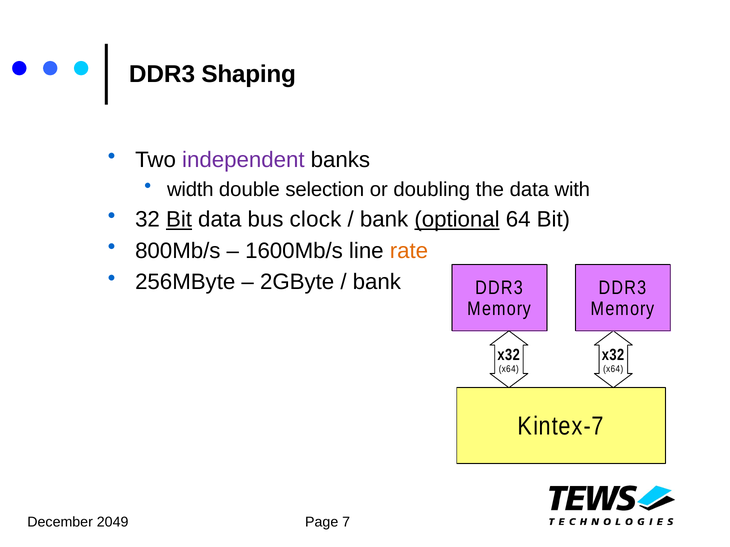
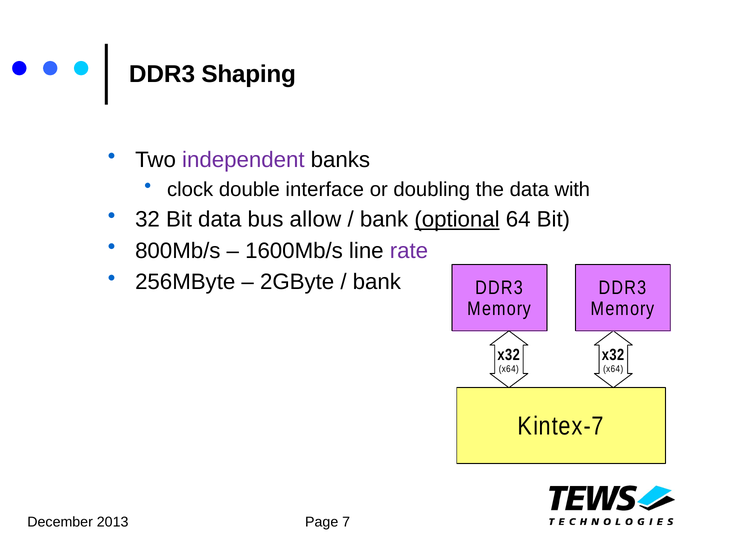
width: width -> clock
selection: selection -> interface
Bit at (179, 220) underline: present -> none
clock: clock -> allow
rate colour: orange -> purple
2049: 2049 -> 2013
